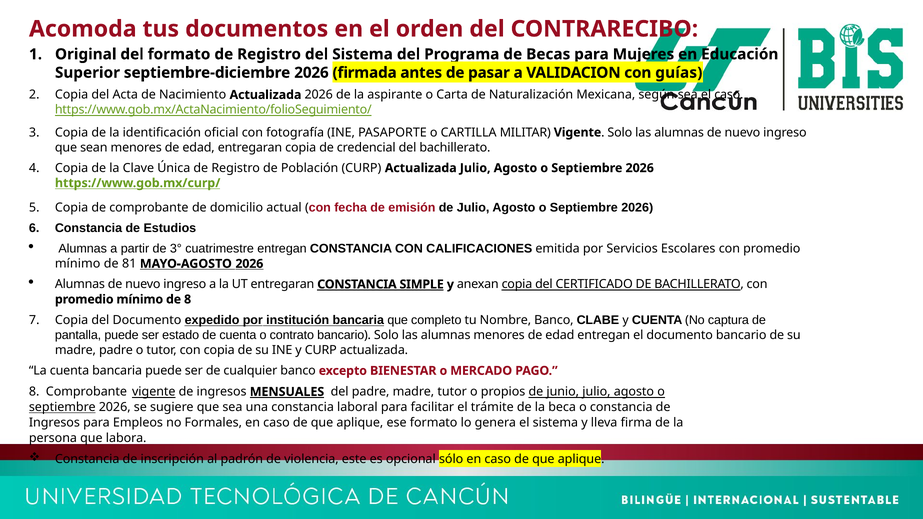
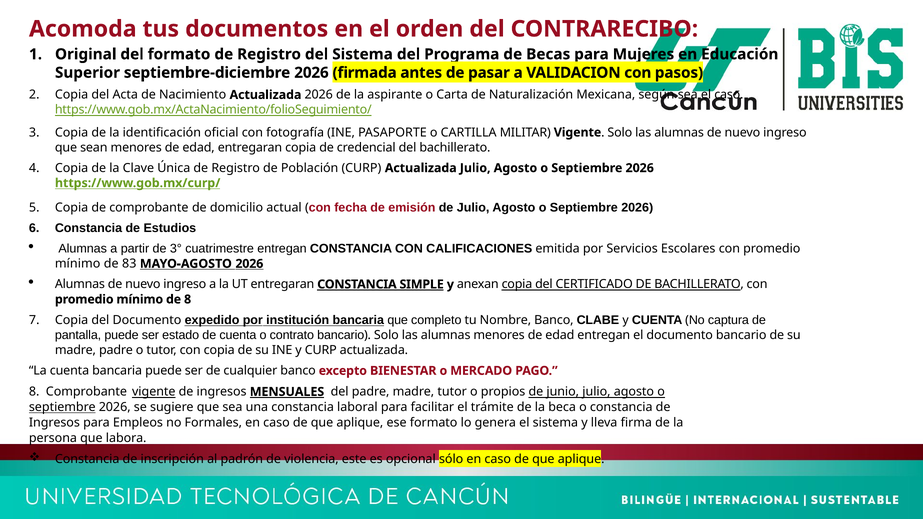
guías: guías -> pasos
81: 81 -> 83
